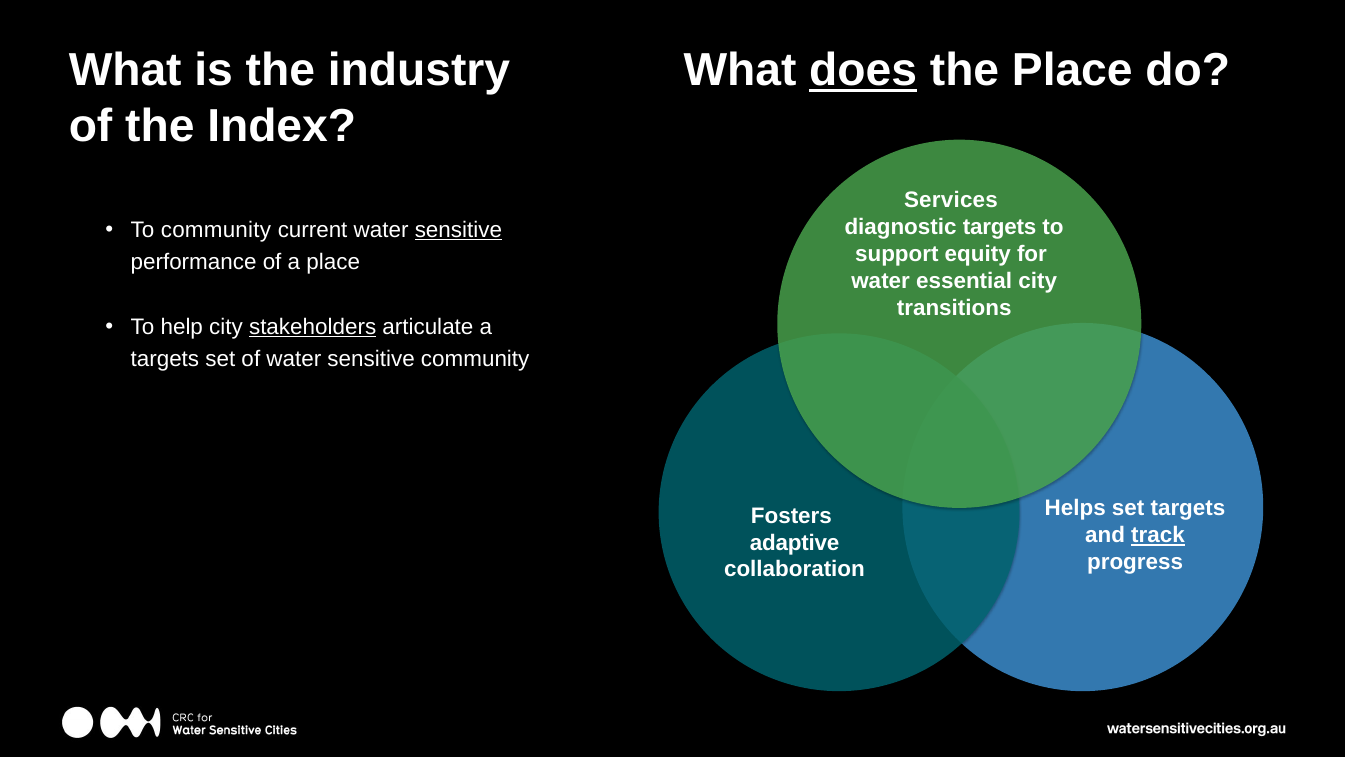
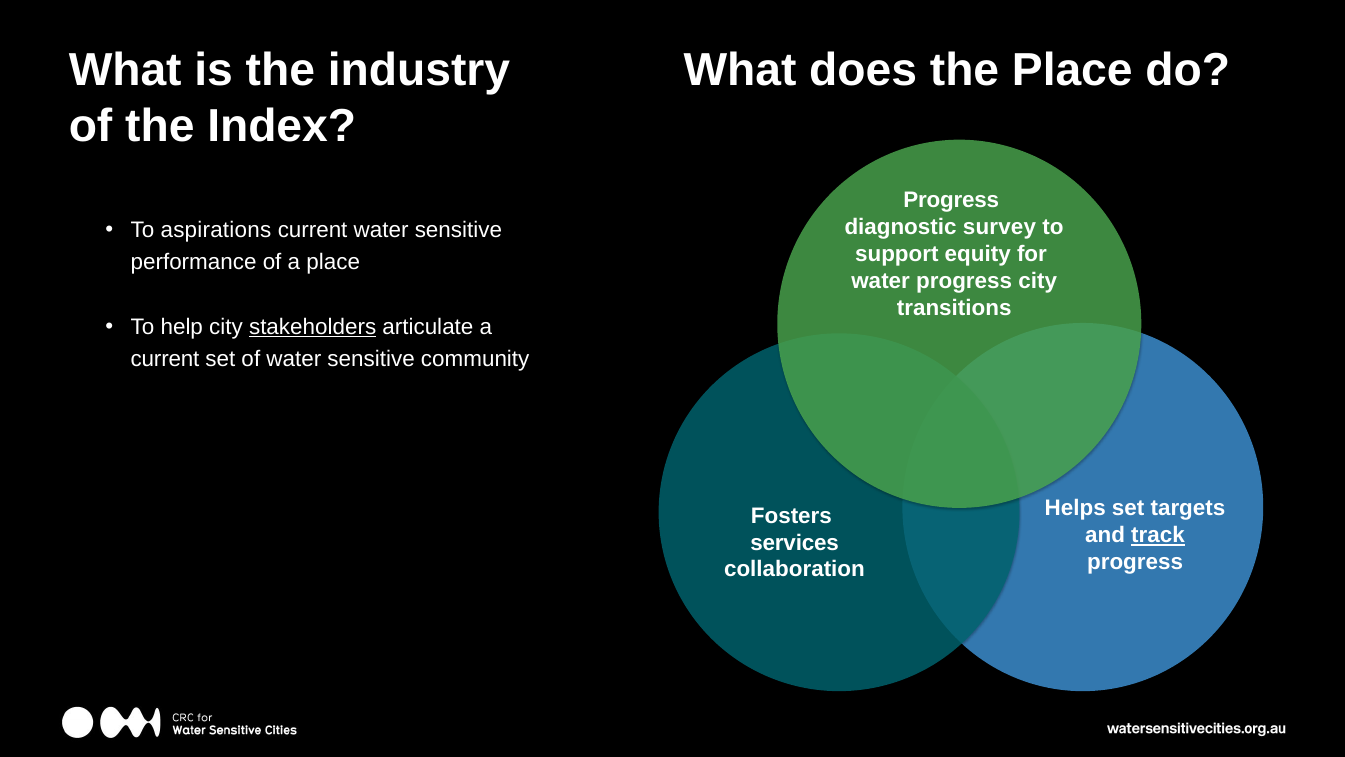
does underline: present -> none
Services at (951, 200): Services -> Progress
diagnostic targets: targets -> survey
To community: community -> aspirations
sensitive at (458, 230) underline: present -> none
water essential: essential -> progress
targets at (165, 359): targets -> current
adaptive: adaptive -> services
